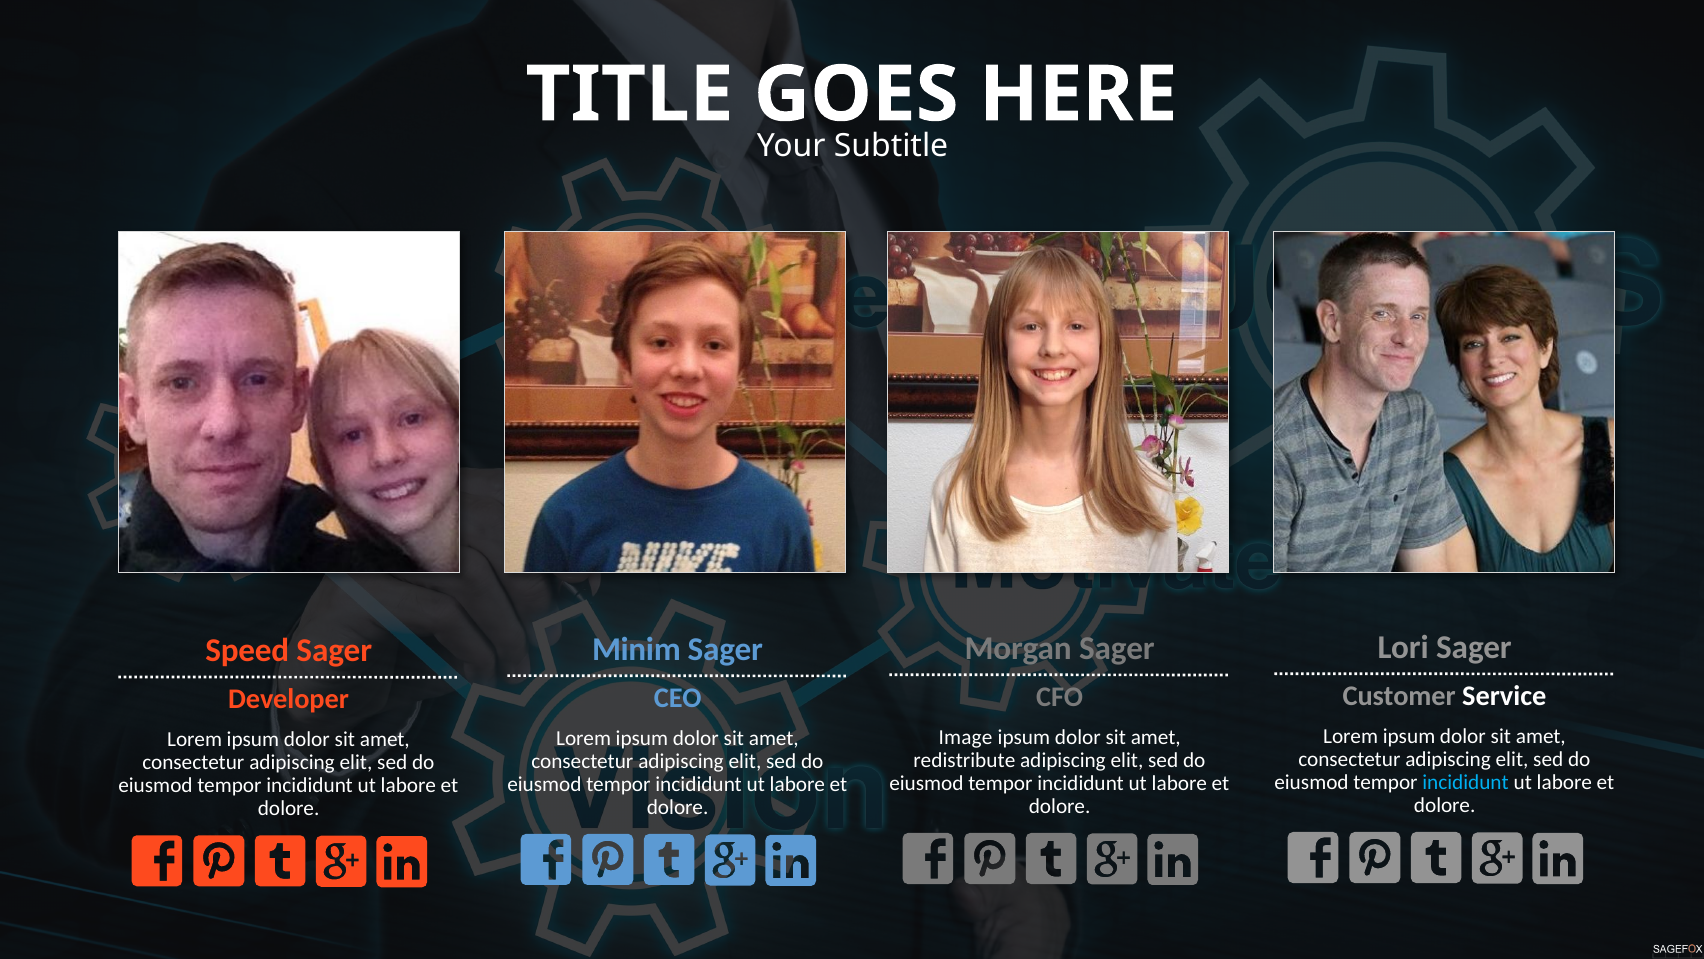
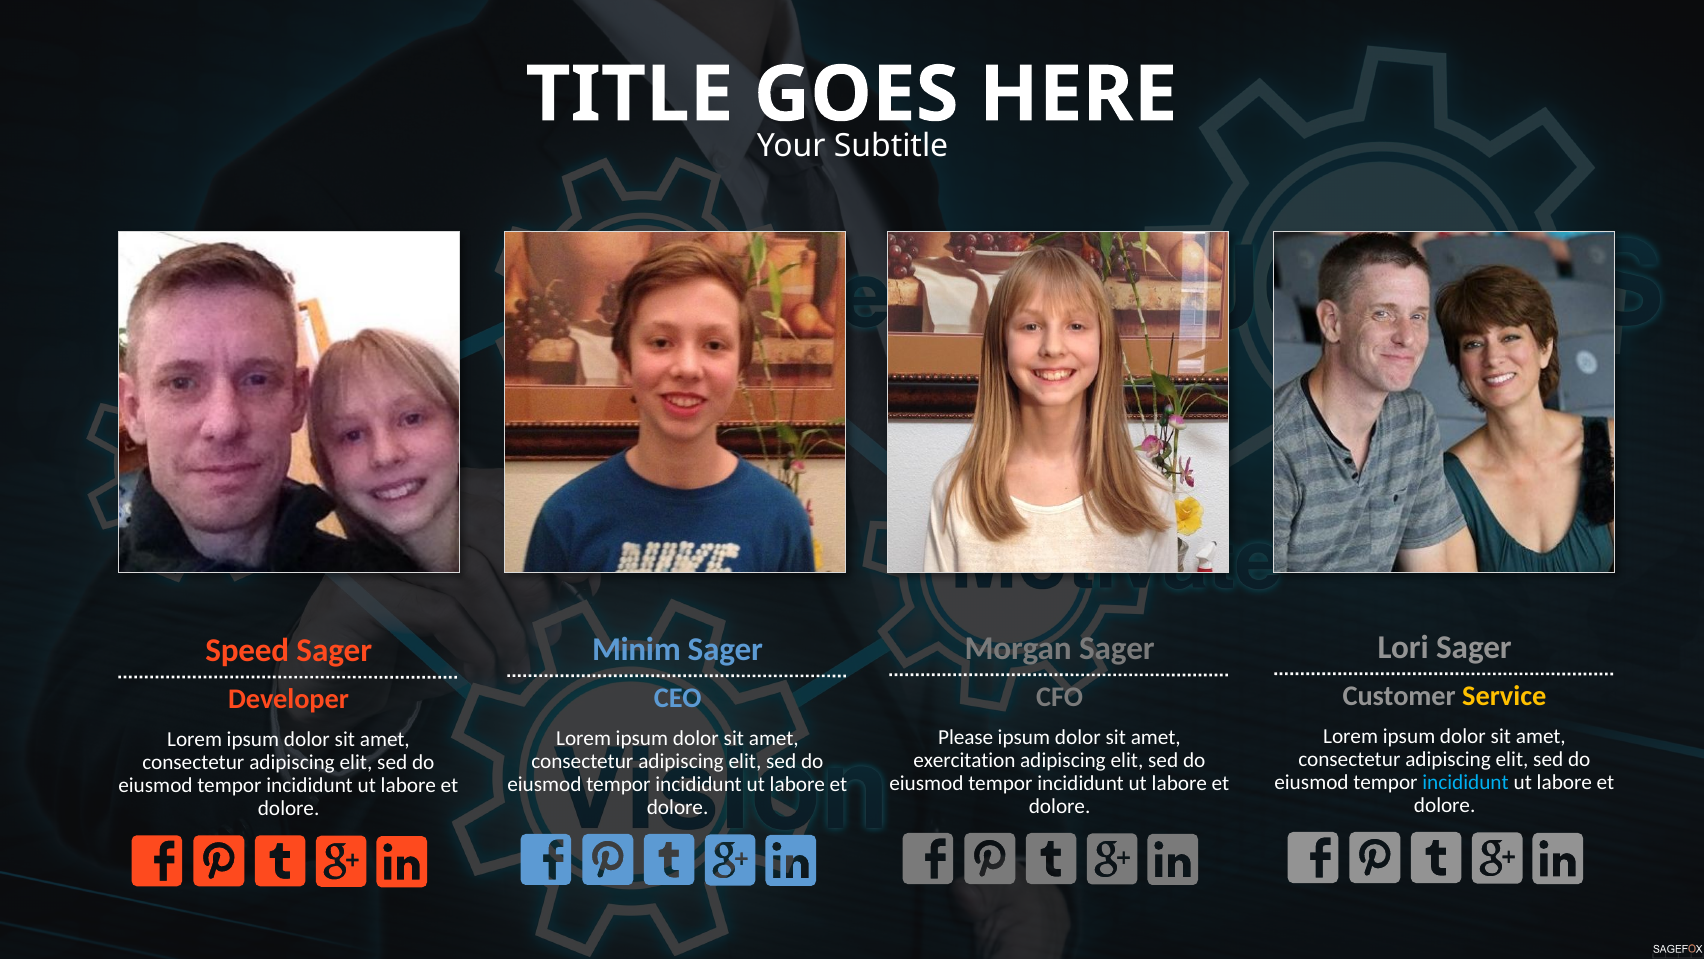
Service colour: white -> yellow
Image: Image -> Please
redistribute: redistribute -> exercitation
